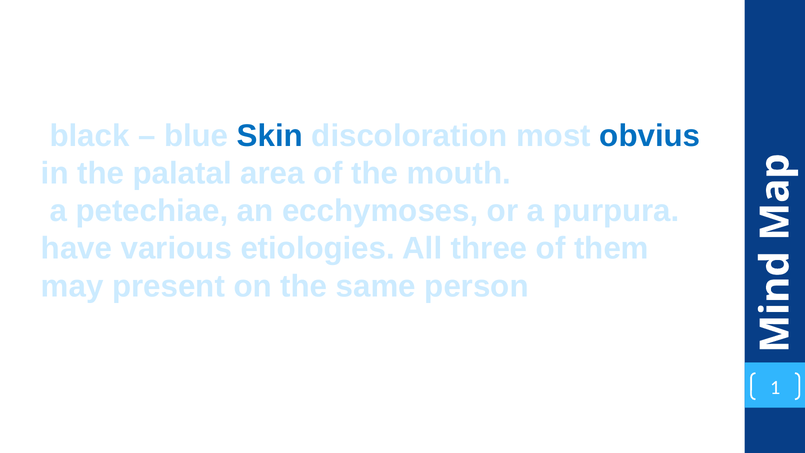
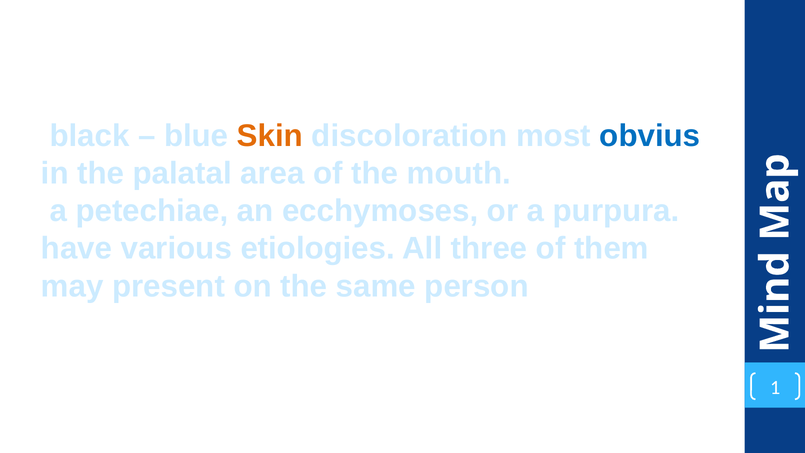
Skin colour: blue -> orange
